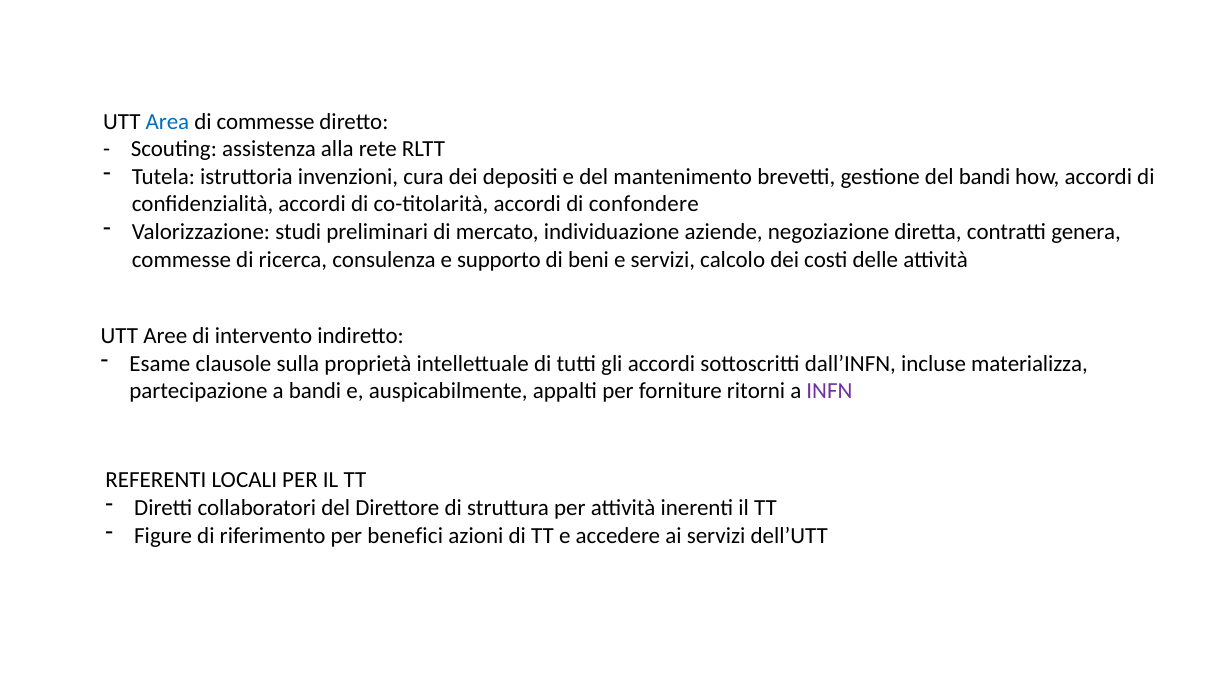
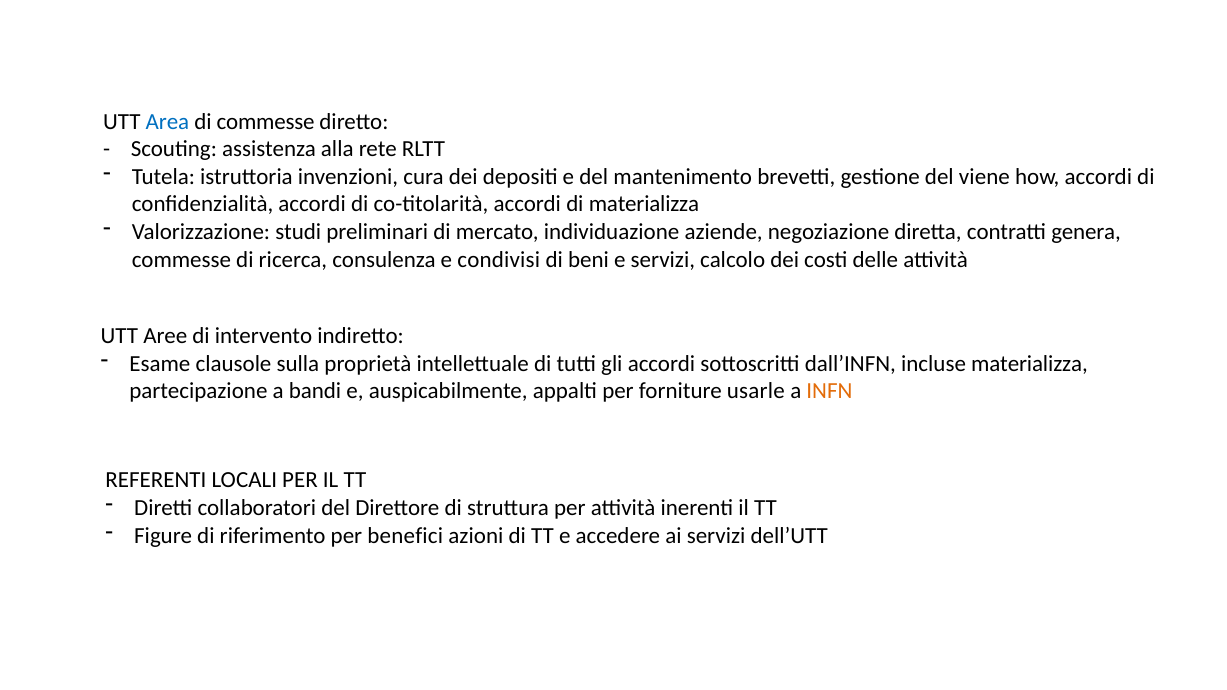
del bandi: bandi -> viene
di confondere: confondere -> materializza
supporto: supporto -> condivisi
ritorni: ritorni -> usarle
INFN colour: purple -> orange
